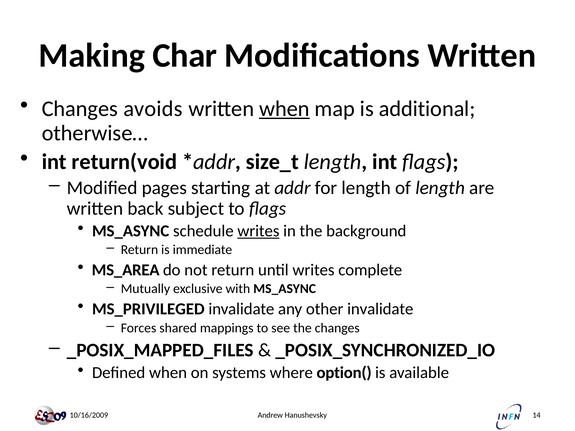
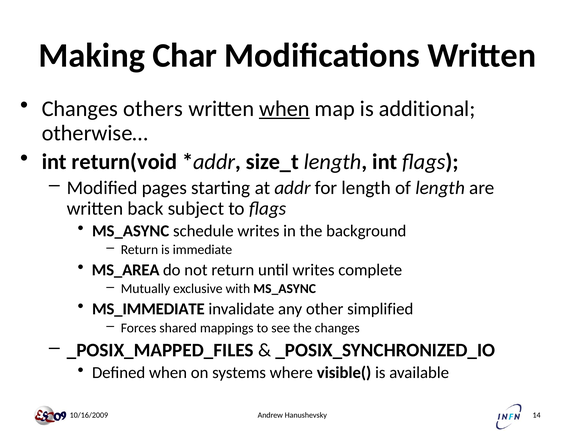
avoids: avoids -> others
writes at (258, 231) underline: present -> none
MS_PRIVILEGED: MS_PRIVILEGED -> MS_IMMEDIATE
other invalidate: invalidate -> simplified
option(: option( -> visible(
